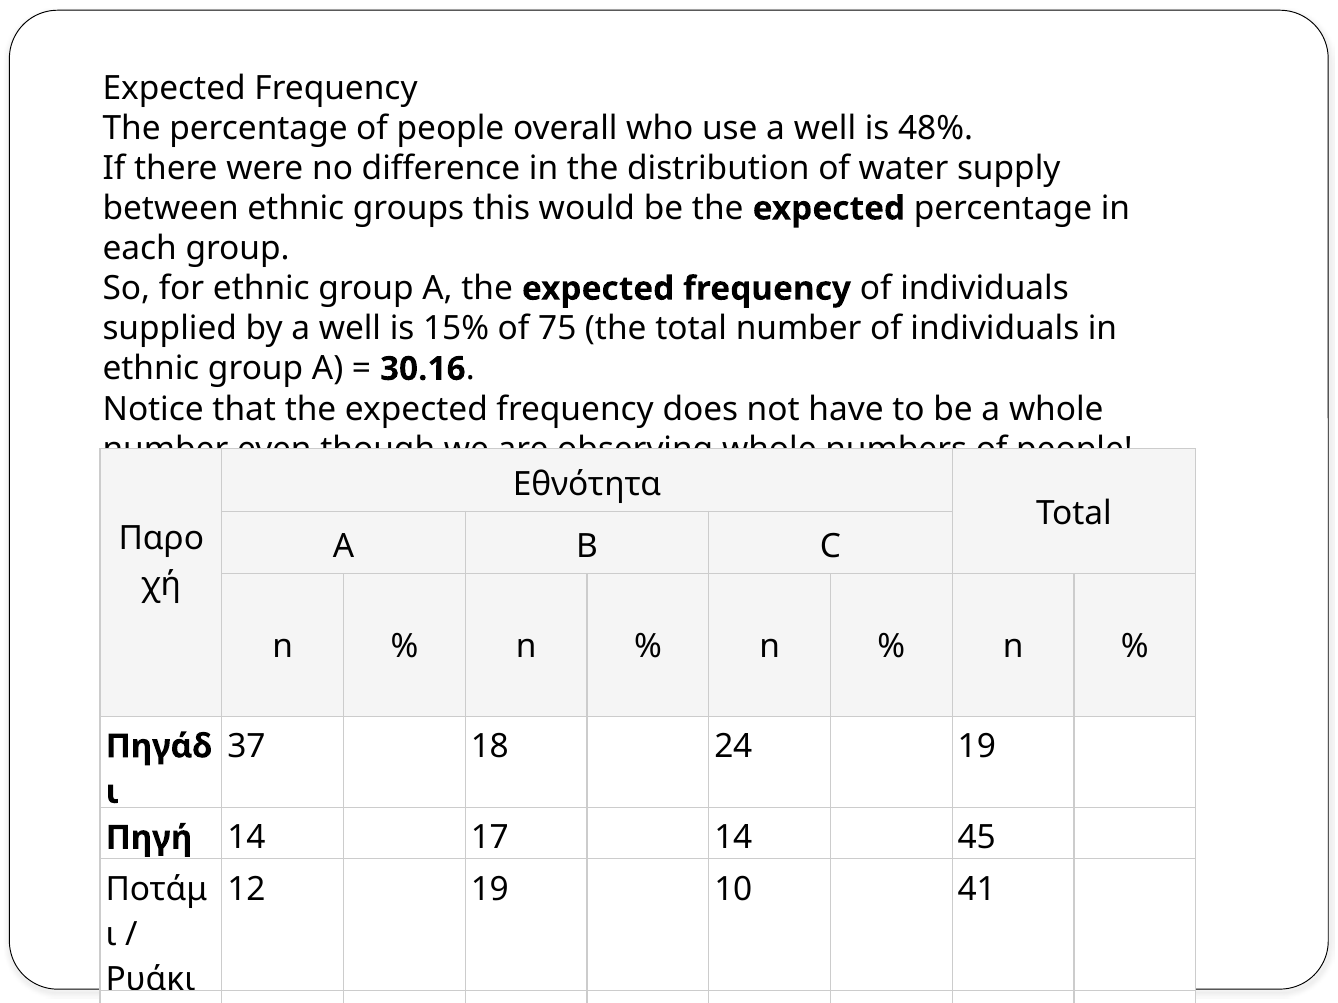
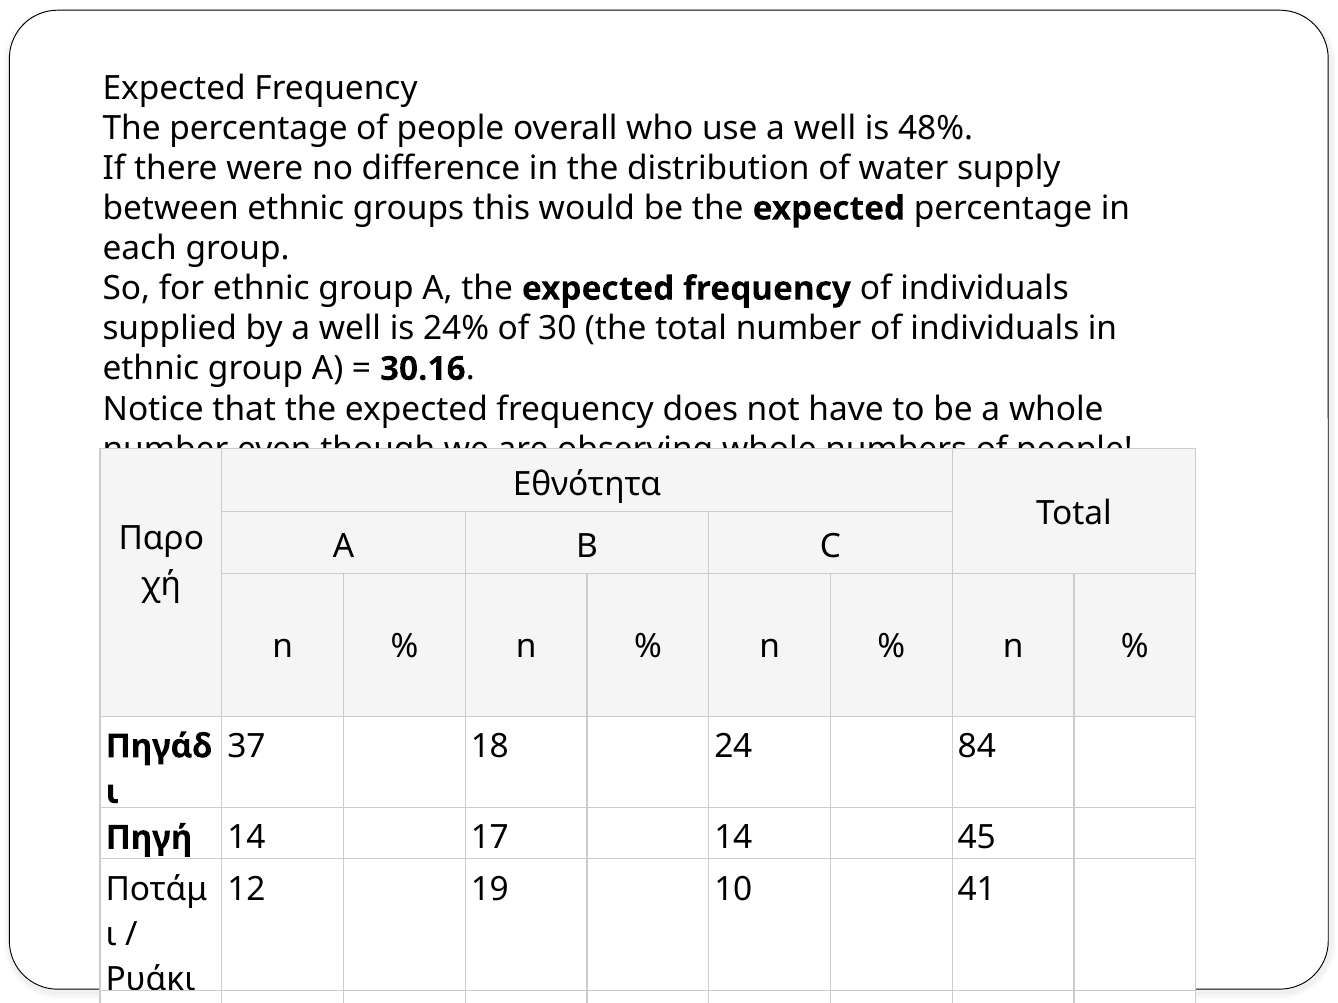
15%: 15% -> 24%
75: 75 -> 30
24 19: 19 -> 84
